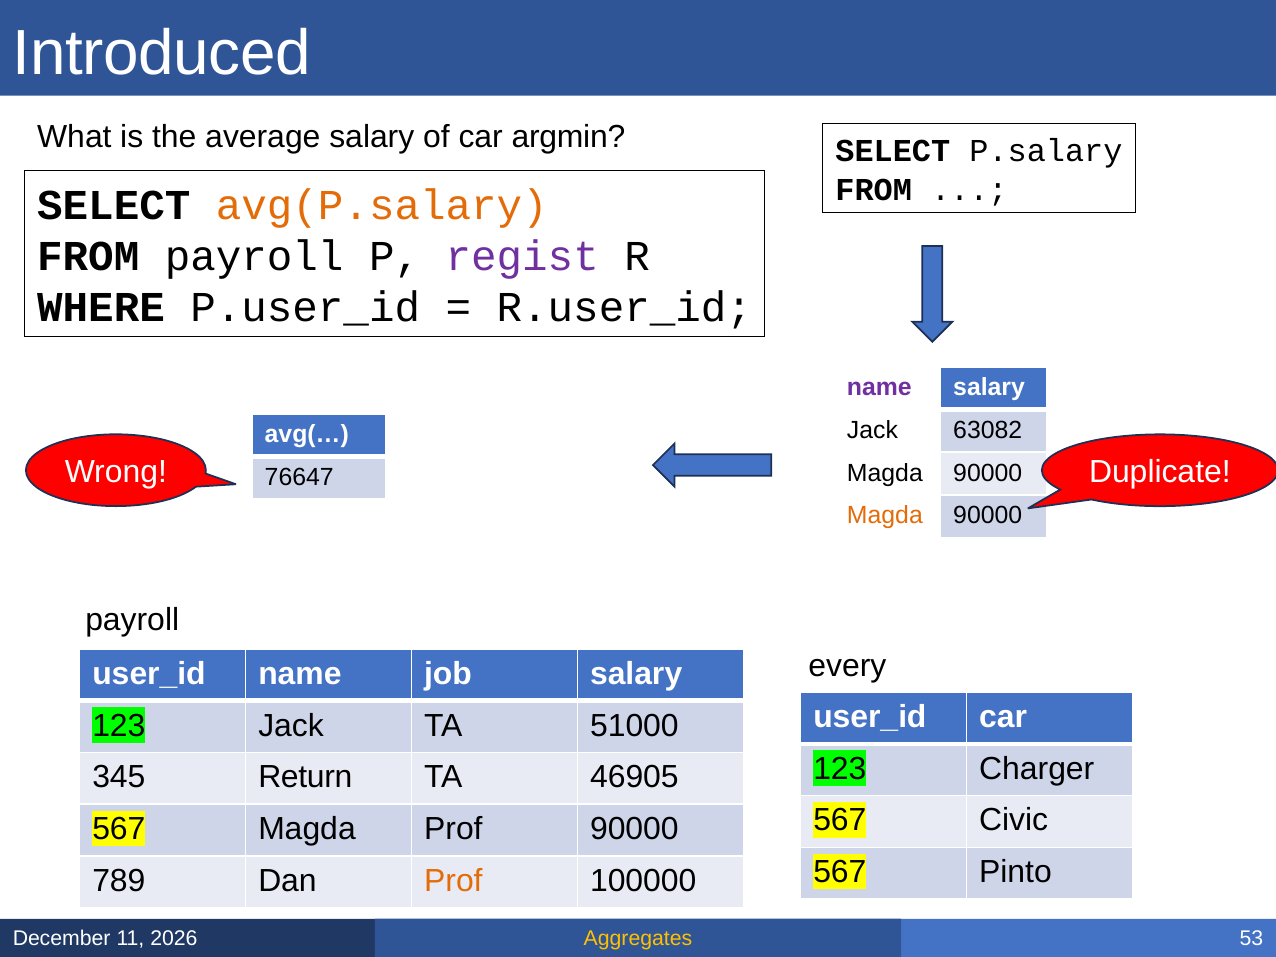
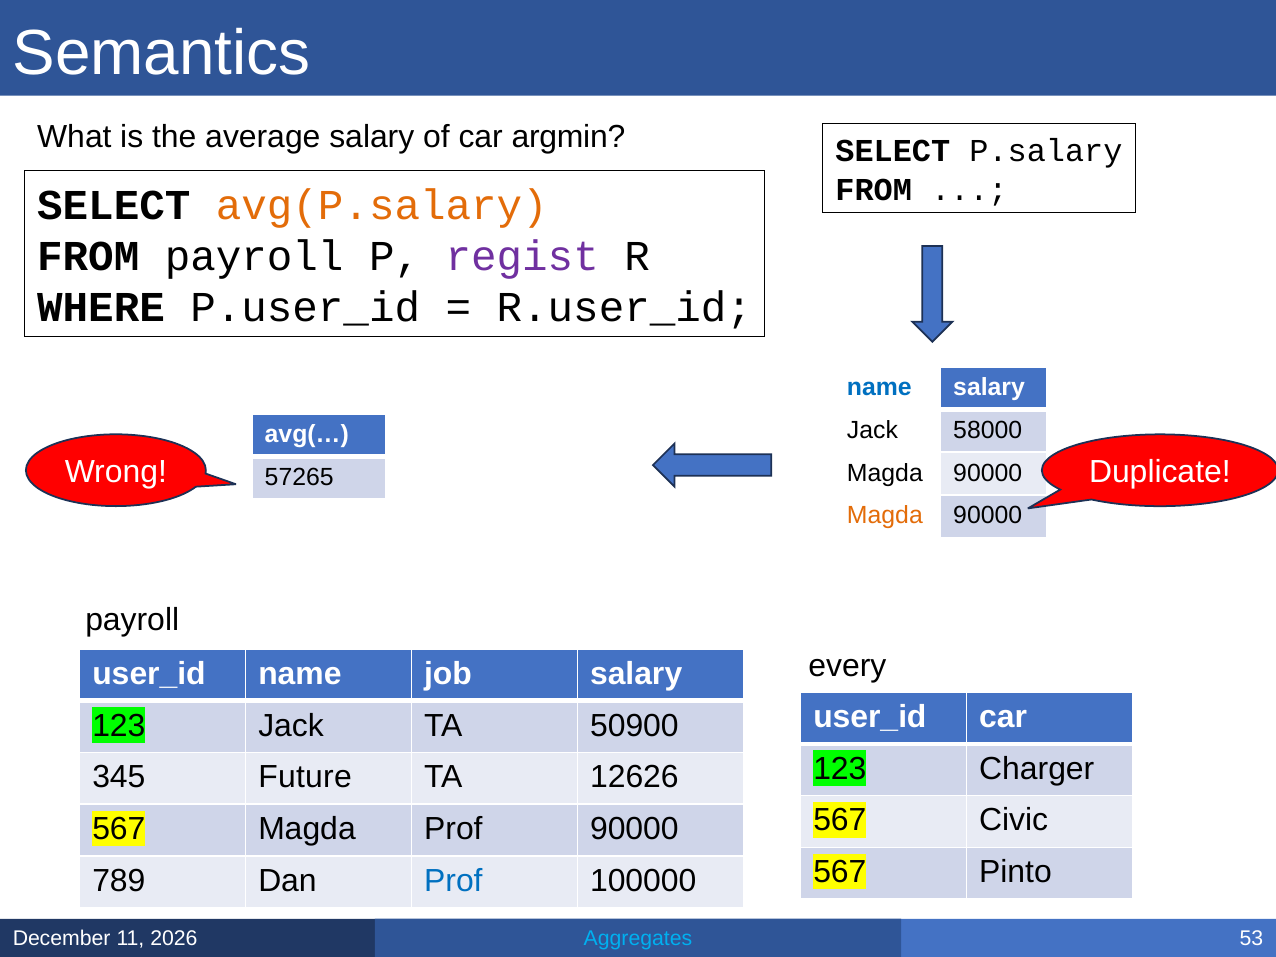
Introduced: Introduced -> Semantics
name at (879, 388) colour: purple -> blue
63082: 63082 -> 58000
76647: 76647 -> 57265
51000: 51000 -> 50900
Return: Return -> Future
46905: 46905 -> 12626
Prof at (453, 881) colour: orange -> blue
Aggregates colour: yellow -> light blue
